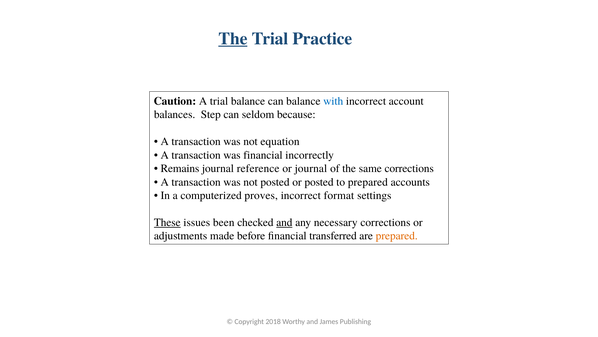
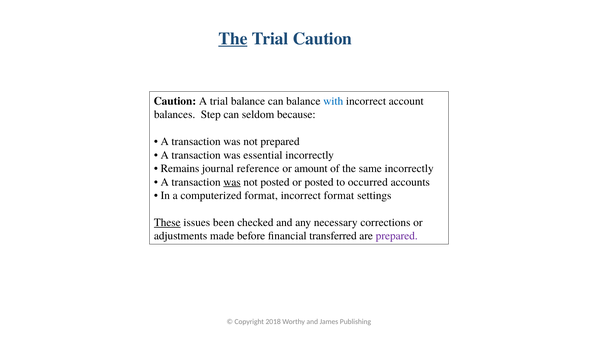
Trial Practice: Practice -> Caution
not equation: equation -> prepared
was financial: financial -> essential
or journal: journal -> amount
same corrections: corrections -> incorrectly
was at (232, 182) underline: none -> present
to prepared: prepared -> occurred
computerized proves: proves -> format
and at (284, 222) underline: present -> none
prepared at (397, 235) colour: orange -> purple
